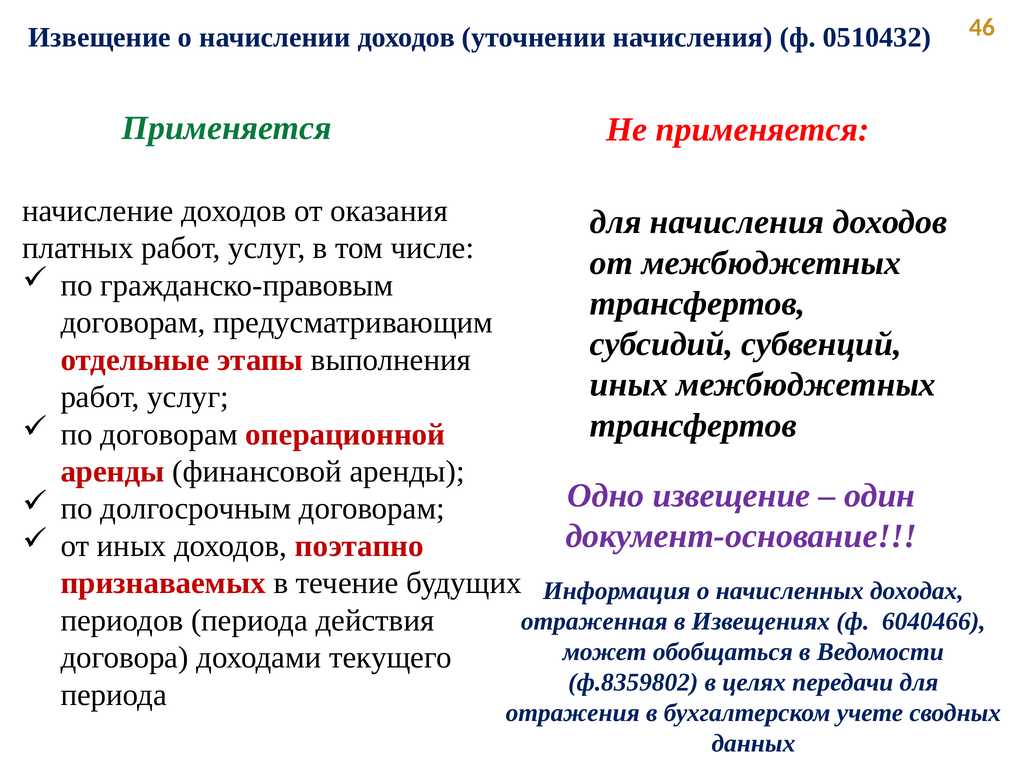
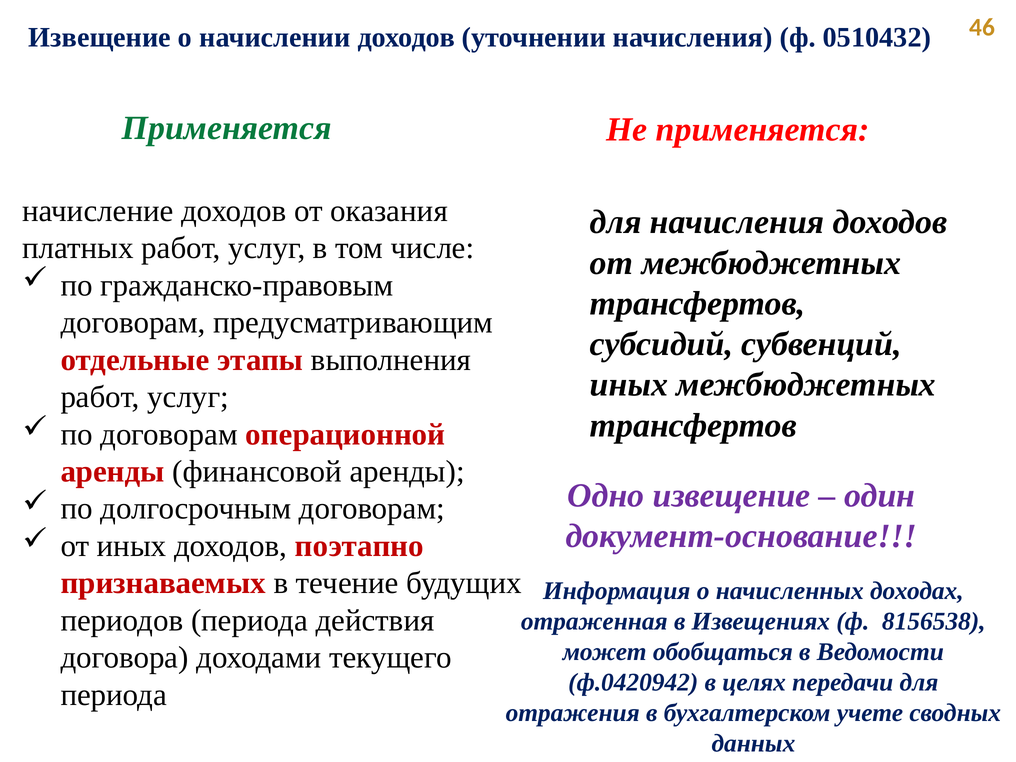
6040466: 6040466 -> 8156538
ф.8359802: ф.8359802 -> ф.0420942
